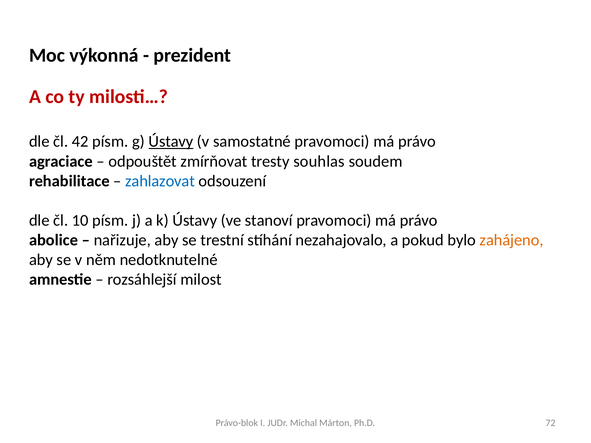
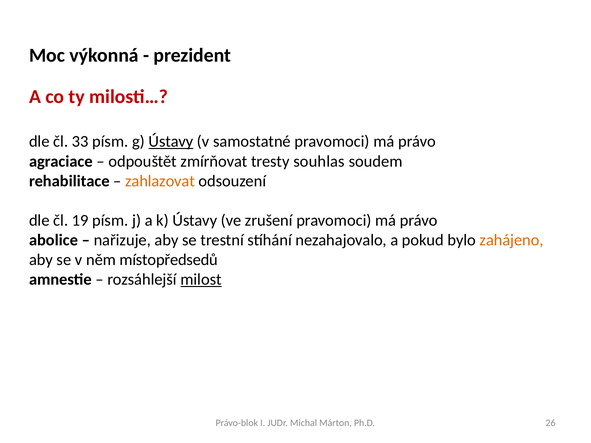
42: 42 -> 33
zahlazovat colour: blue -> orange
10: 10 -> 19
stanoví: stanoví -> zrušení
nedotknutelné: nedotknutelné -> místopředsedů
milost underline: none -> present
72: 72 -> 26
